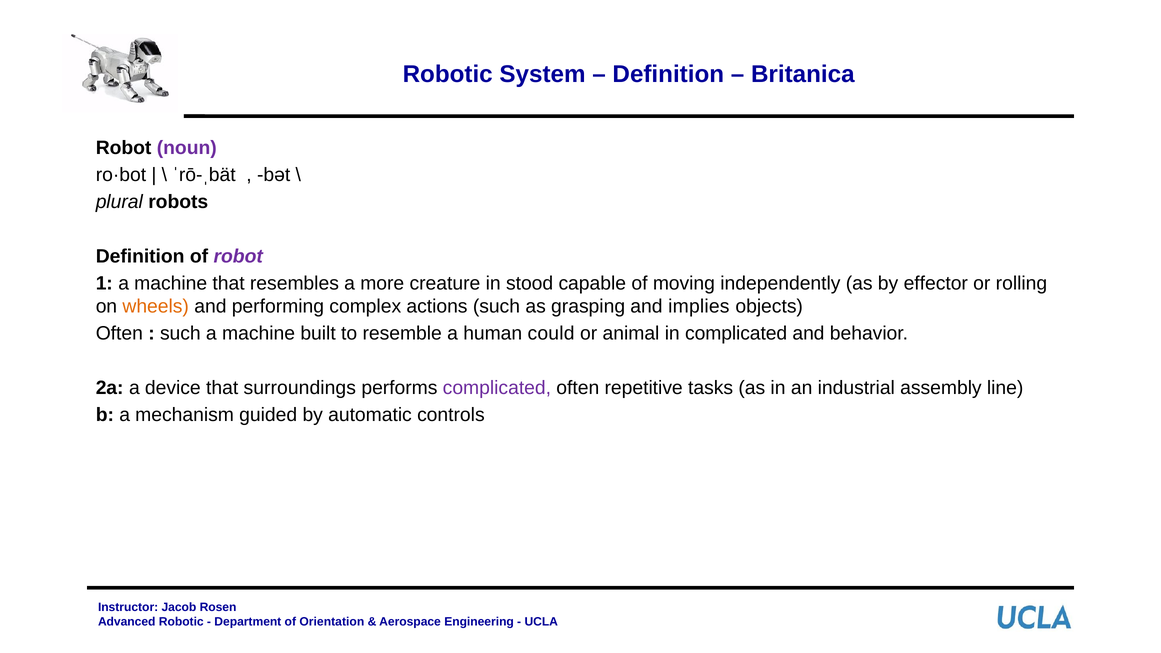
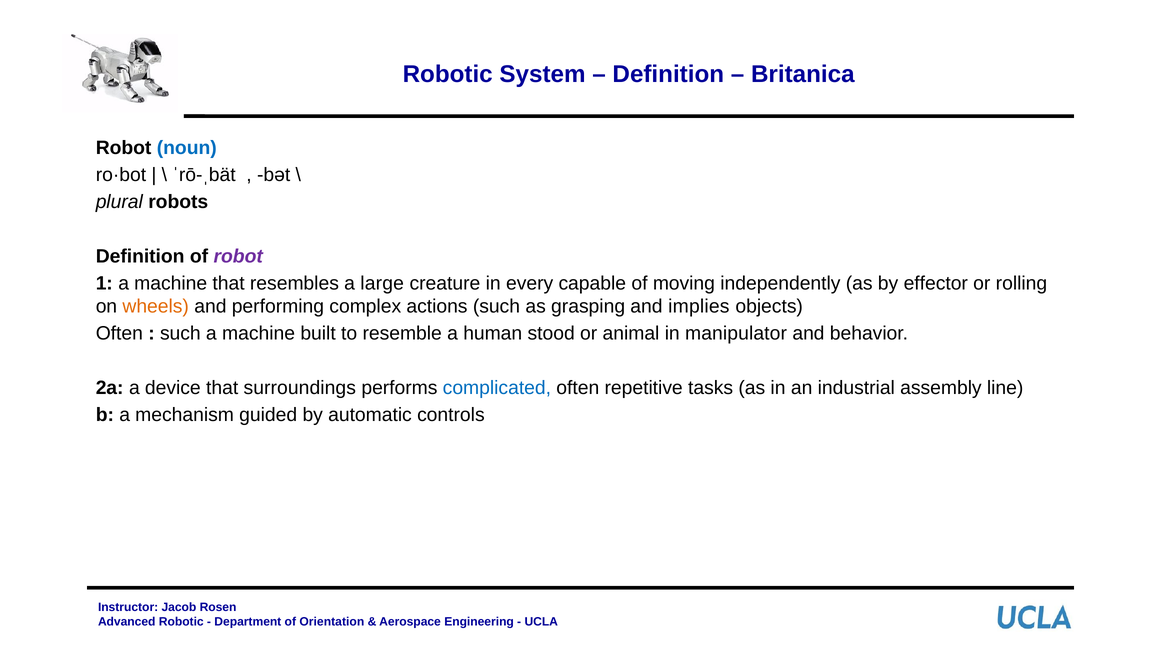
noun colour: purple -> blue
more: more -> large
stood: stood -> every
could: could -> stood
in complicated: complicated -> manipulator
complicated at (497, 388) colour: purple -> blue
